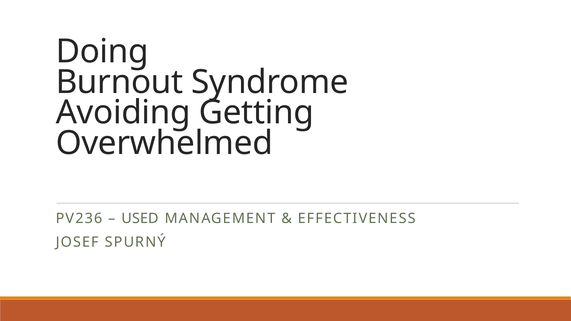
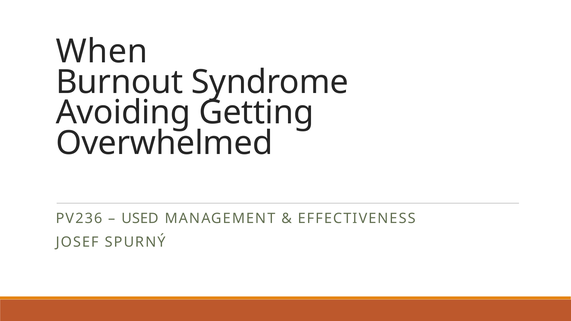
Doing: Doing -> When
